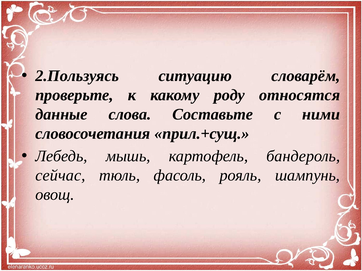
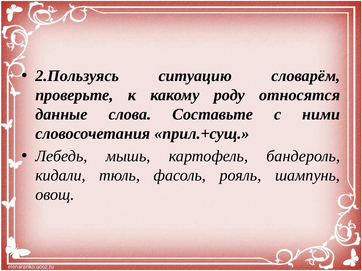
сейчас: сейчас -> кидали
